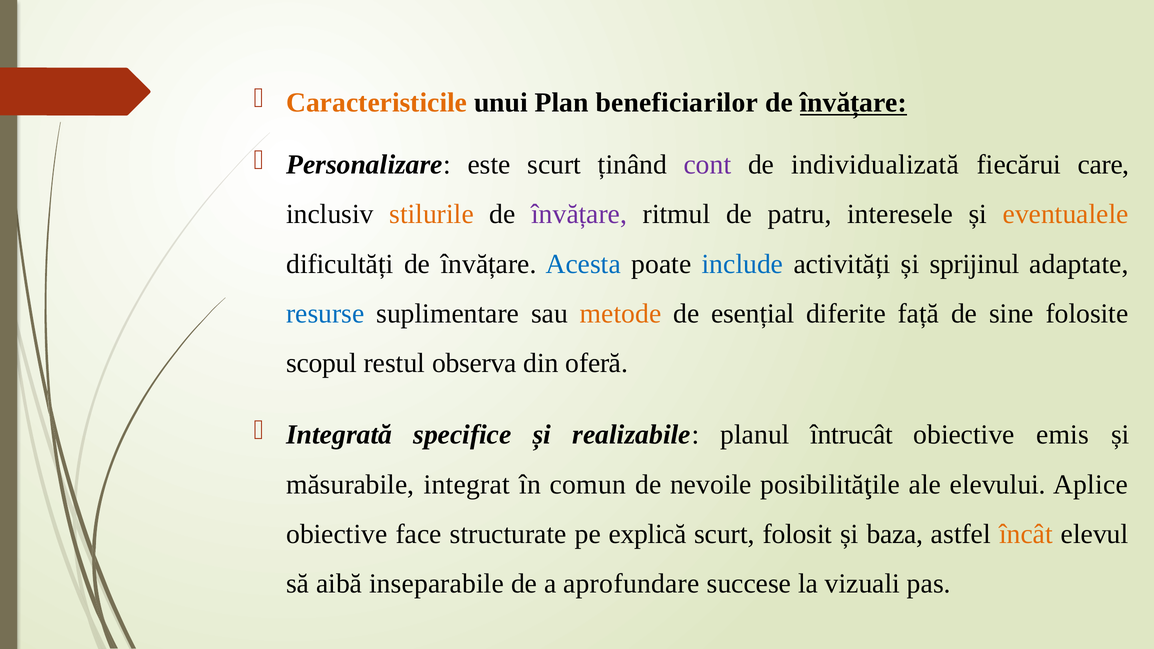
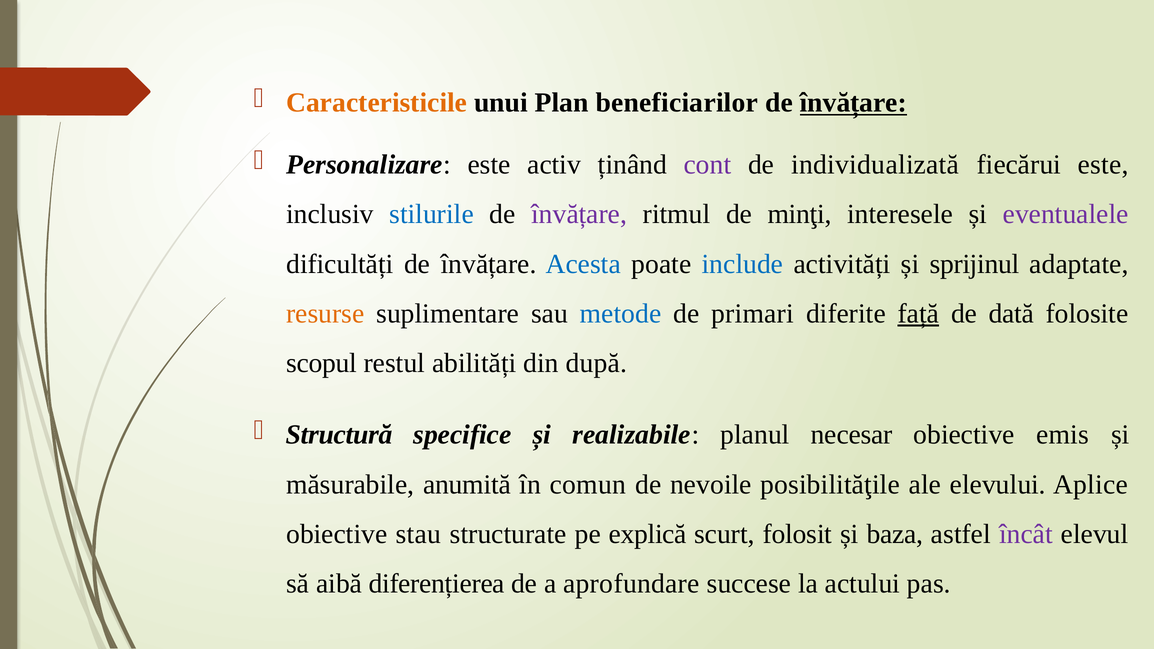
este scurt: scurt -> activ
fiecărui care: care -> este
stilurile colour: orange -> blue
patru: patru -> minţi
eventualele colour: orange -> purple
resurse colour: blue -> orange
metode colour: orange -> blue
esențial: esențial -> primari
față underline: none -> present
sine: sine -> dată
observa: observa -> abilități
oferă: oferă -> după
Integrată: Integrată -> Structură
întrucât: întrucât -> necesar
integrat: integrat -> anumită
face: face -> stau
încât colour: orange -> purple
inseparabile: inseparabile -> diferențierea
vizuali: vizuali -> actului
